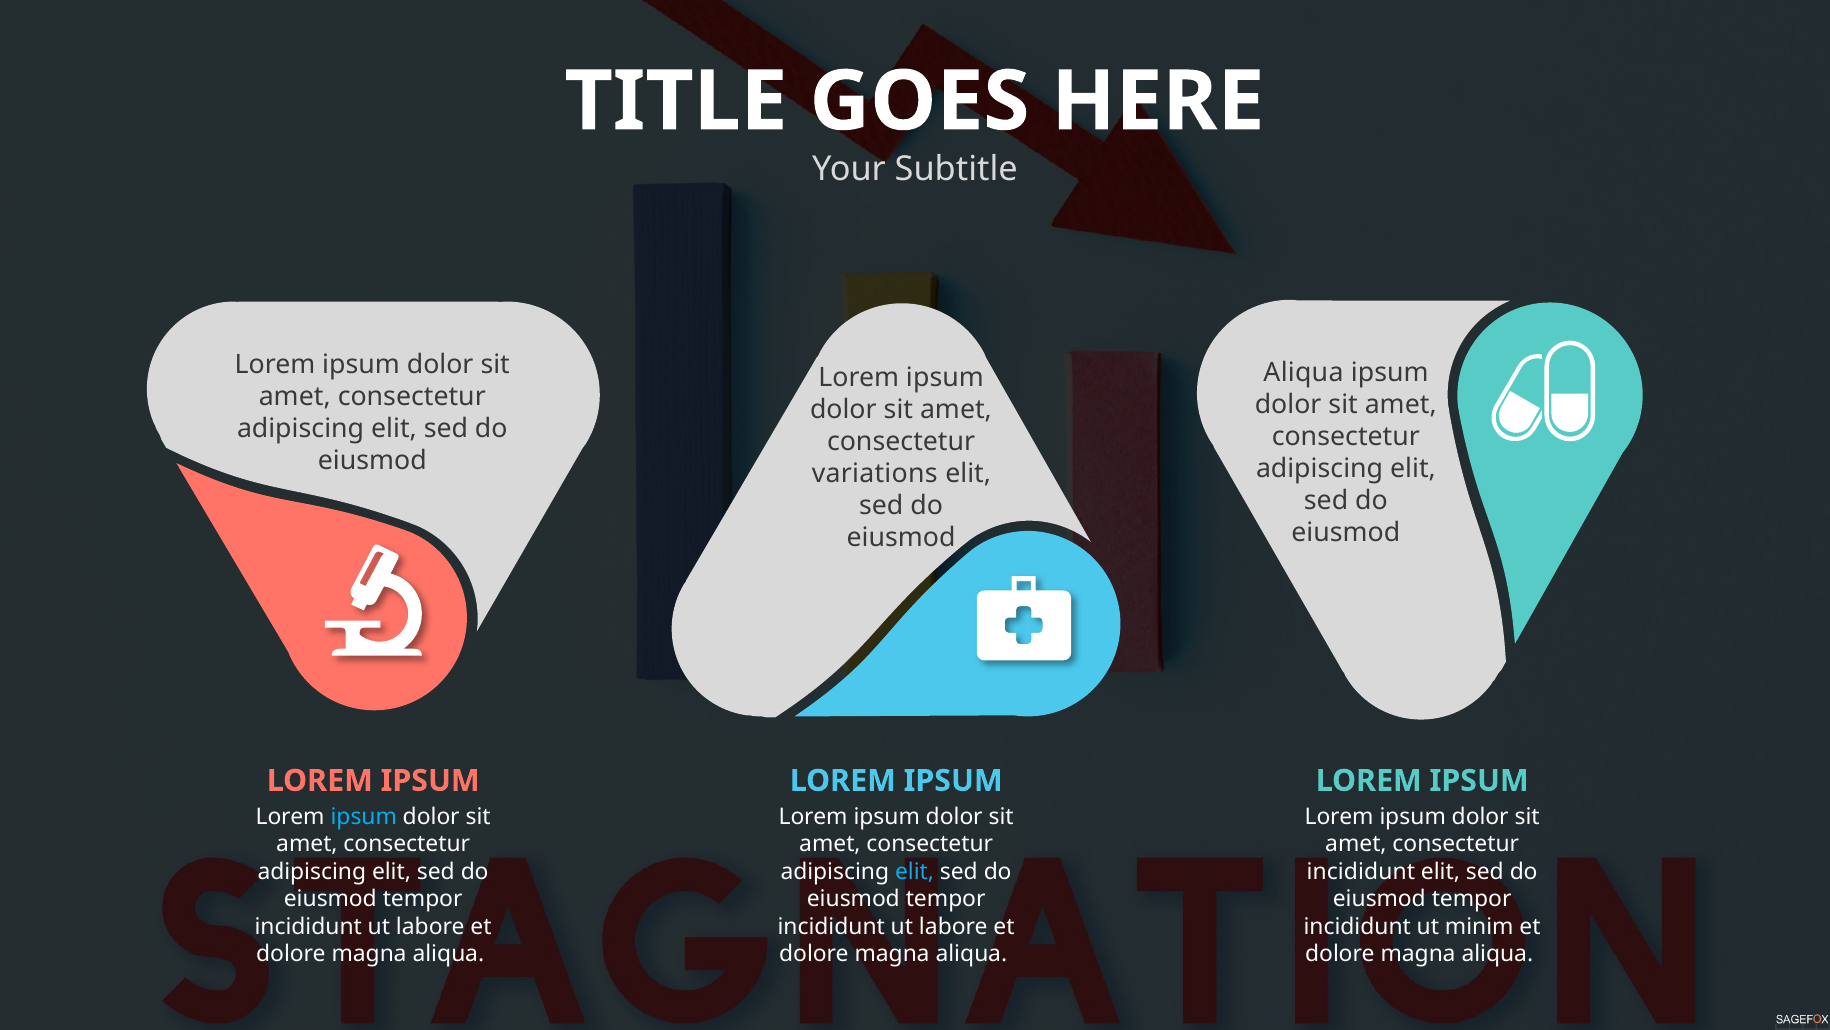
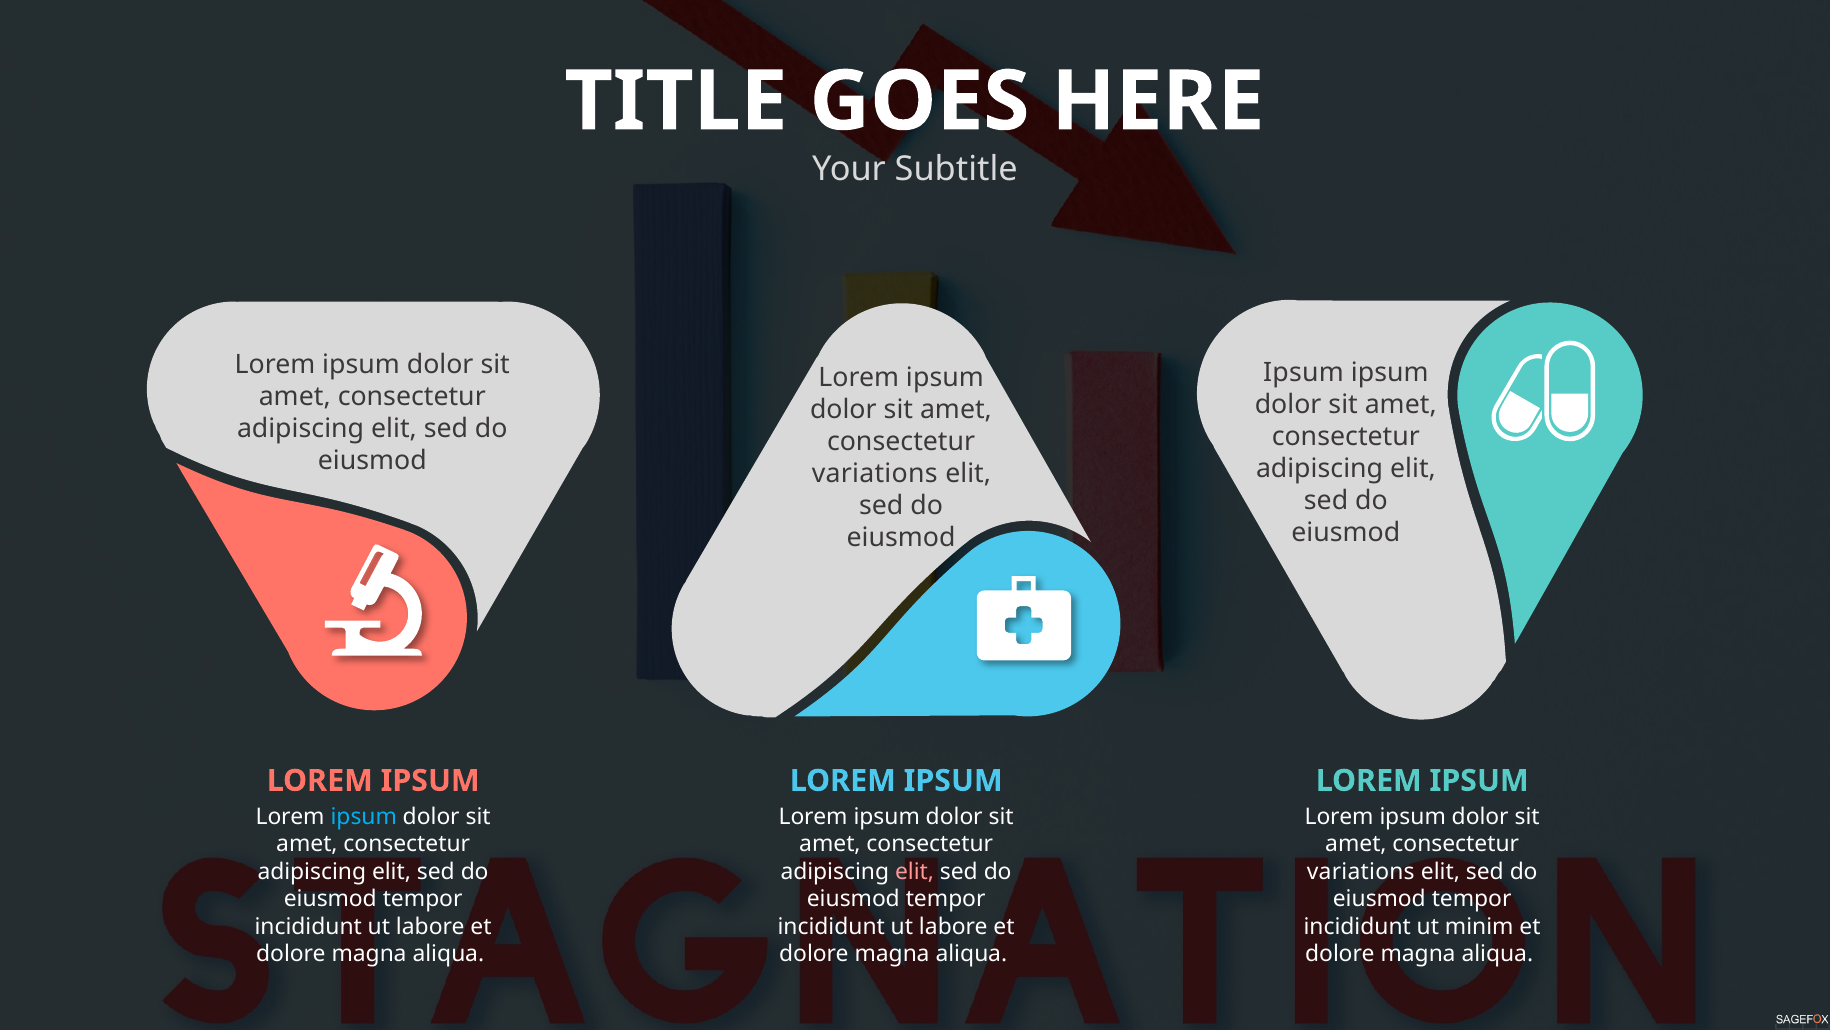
Aliqua at (1303, 372): Aliqua -> Ipsum
elit at (915, 871) colour: light blue -> pink
incididunt at (1361, 871): incididunt -> variations
